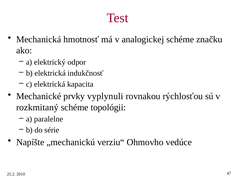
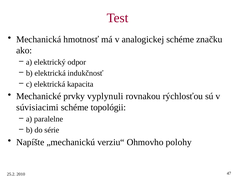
rozkmitaný: rozkmitaný -> súvisiacimi
vedúce: vedúce -> polohy
